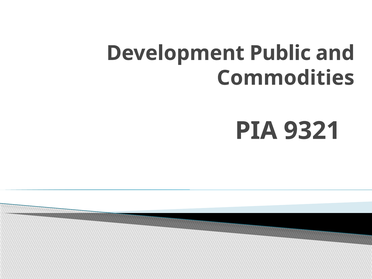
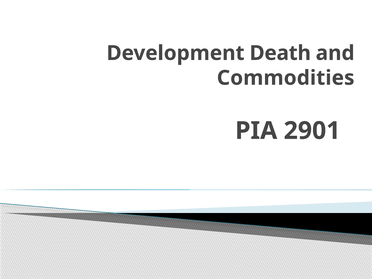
Public: Public -> Death
9321: 9321 -> 2901
